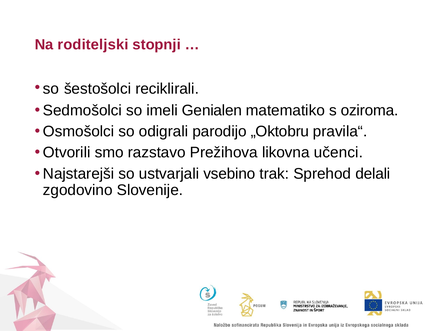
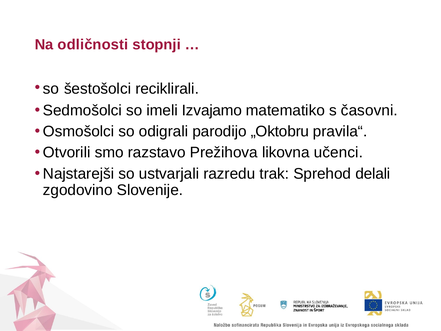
roditeljski: roditeljski -> odličnosti
Genialen: Genialen -> Izvajamo
oziroma: oziroma -> časovni
vsebino: vsebino -> razredu
